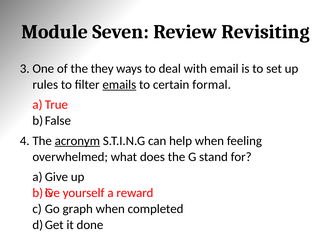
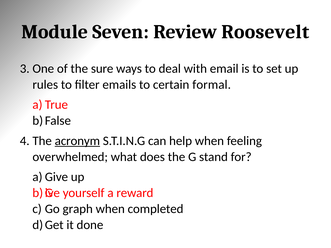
Revisiting: Revisiting -> Roosevelt
they: they -> sure
emails underline: present -> none
